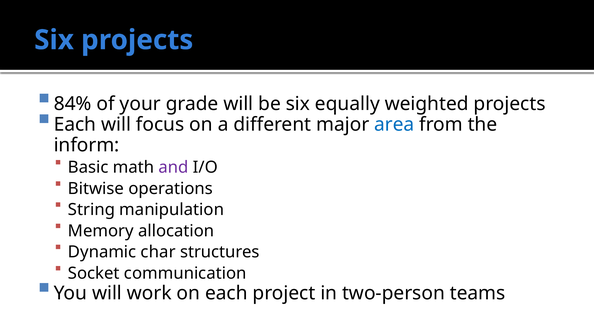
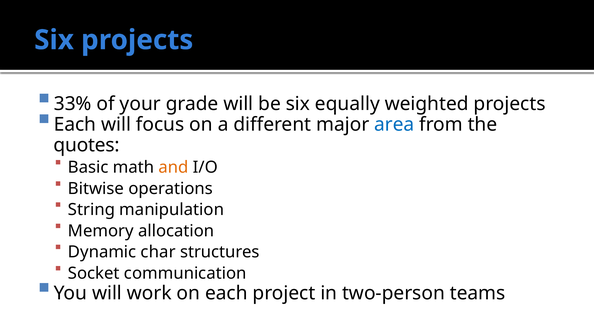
84%: 84% -> 33%
inform: inform -> quotes
and colour: purple -> orange
